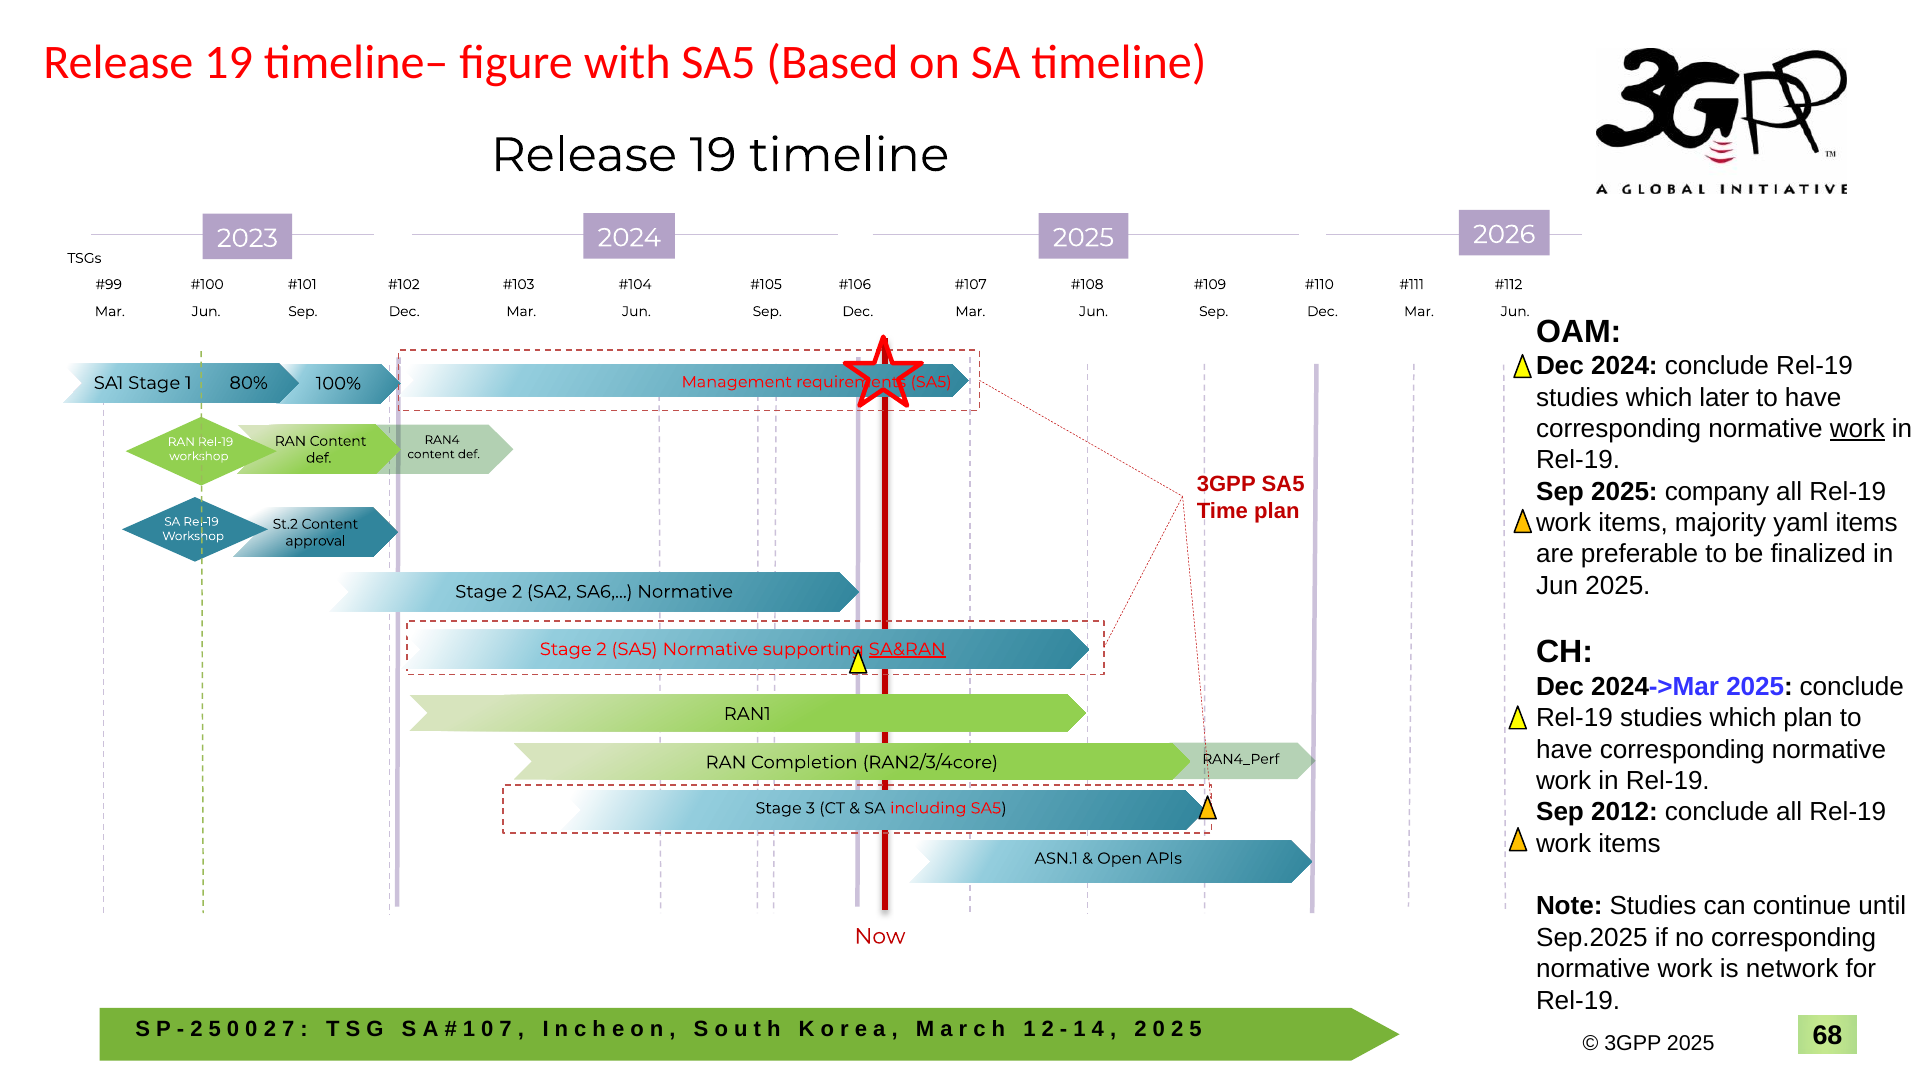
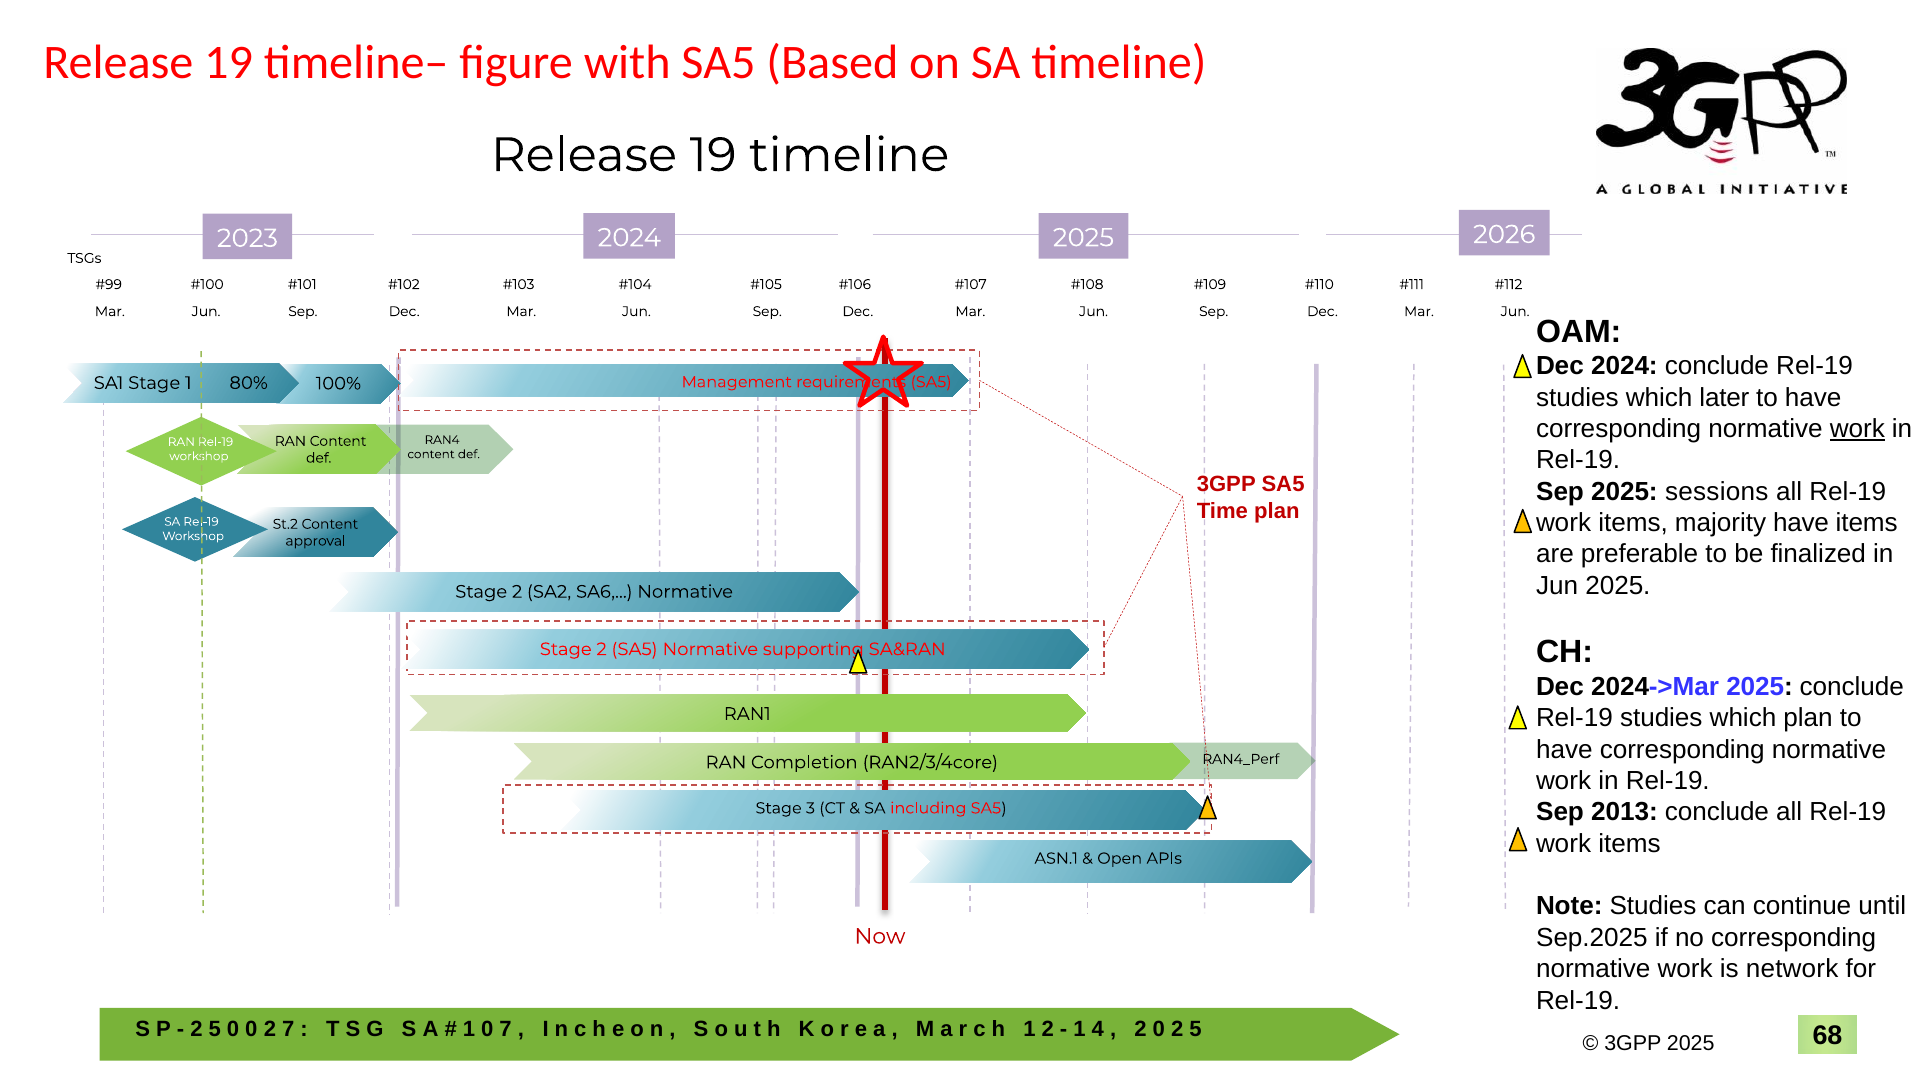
company: company -> sessions
majority yaml: yaml -> have
SA&RAN underline: present -> none
Sep 2012: 2012 -> 2013
